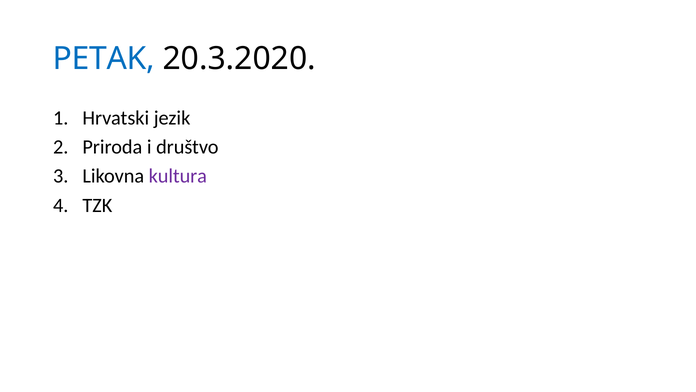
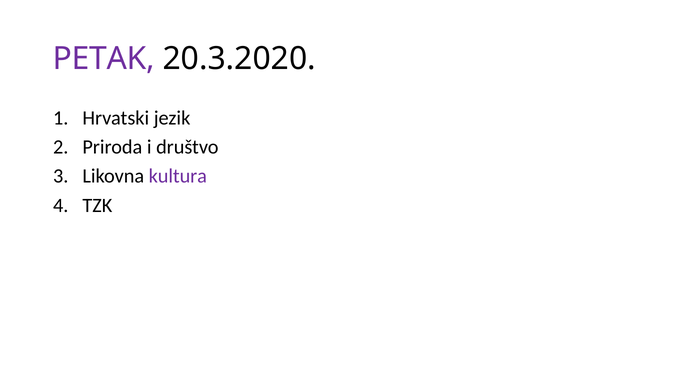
PETAK colour: blue -> purple
